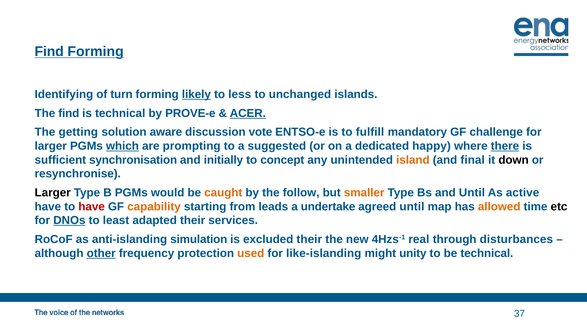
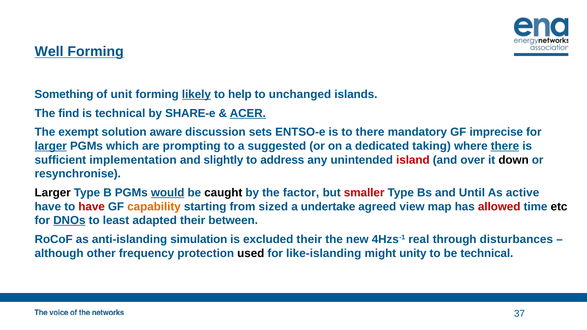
Find at (49, 51): Find -> Well
Identifying: Identifying -> Something
turn: turn -> unit
less: less -> help
PROVE-e: PROVE-e -> SHARE-e
getting: getting -> exempt
vote: vote -> sets
to fulfill: fulfill -> there
challenge: challenge -> imprecise
larger at (51, 146) underline: none -> present
which underline: present -> none
happy: happy -> taking
synchronisation: synchronisation -> implementation
initially: initially -> slightly
concept: concept -> address
island colour: orange -> red
final: final -> over
would underline: none -> present
caught colour: orange -> black
follow: follow -> factor
smaller colour: orange -> red
leads: leads -> sized
agreed until: until -> view
allowed colour: orange -> red
services: services -> between
other underline: present -> none
used colour: orange -> black
